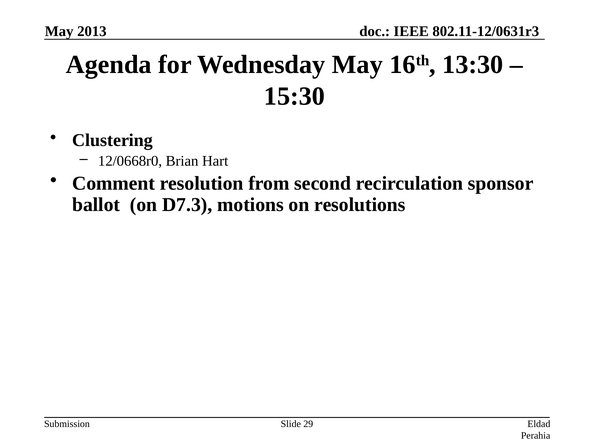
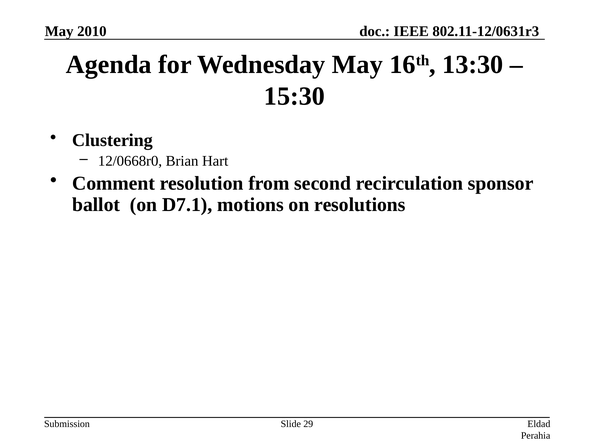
2013: 2013 -> 2010
D7.3: D7.3 -> D7.1
